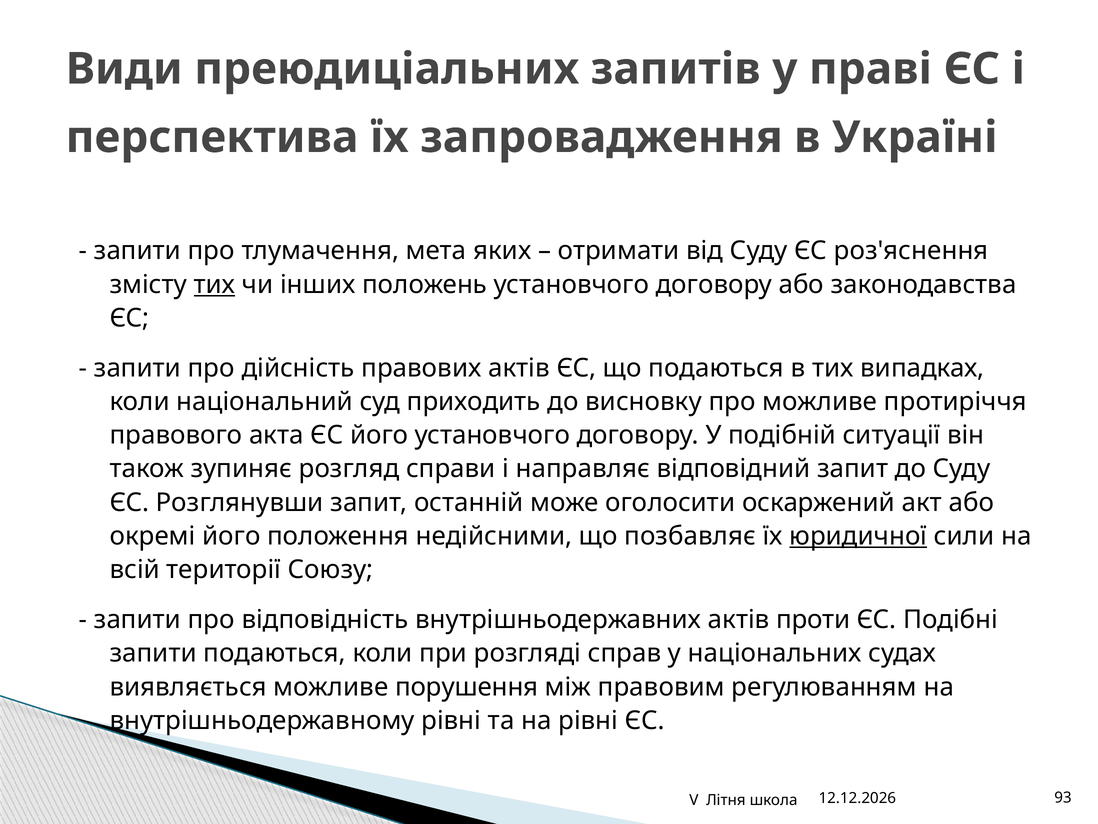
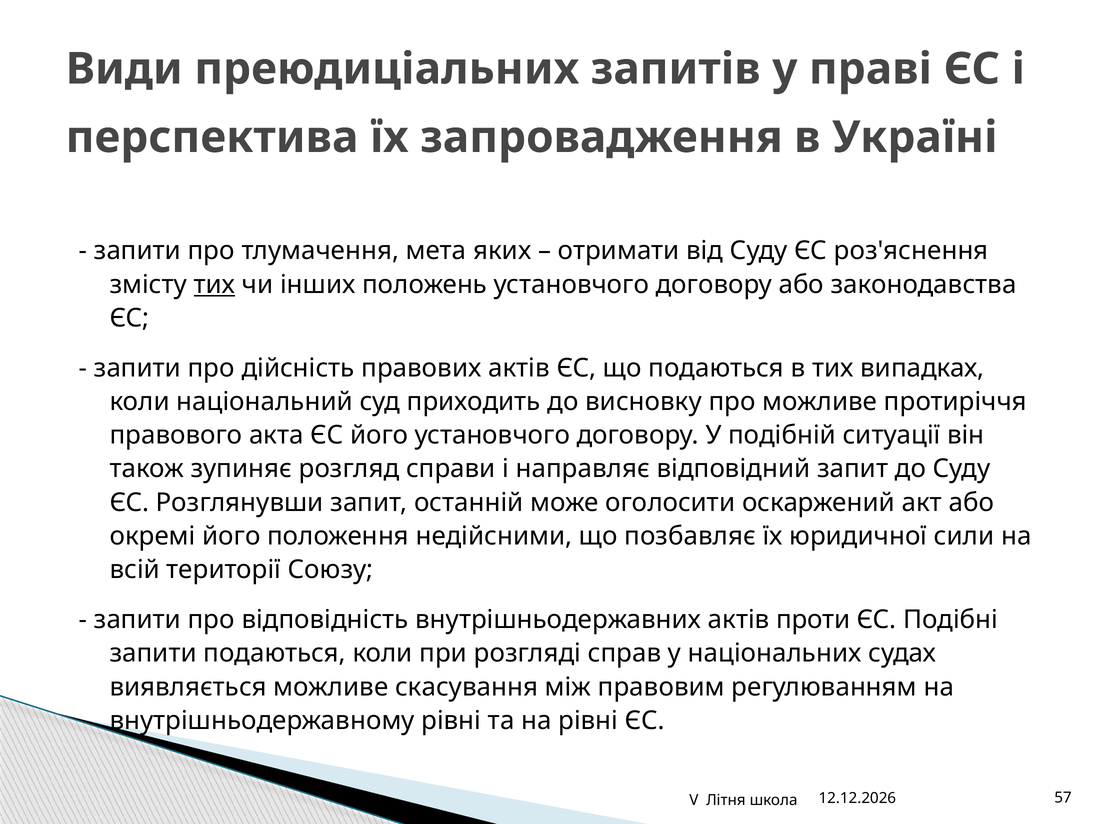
юридичної underline: present -> none
порушення: порушення -> скасування
93: 93 -> 57
